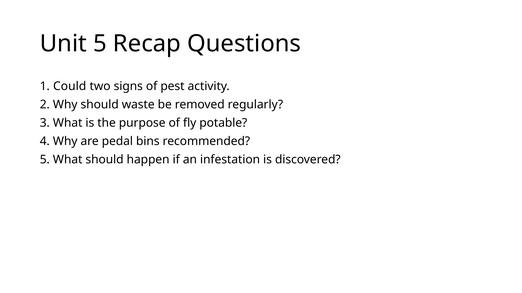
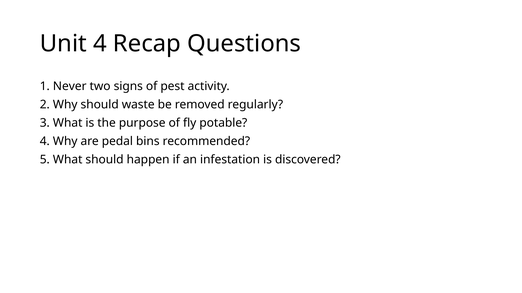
Unit 5: 5 -> 4
Could: Could -> Never
